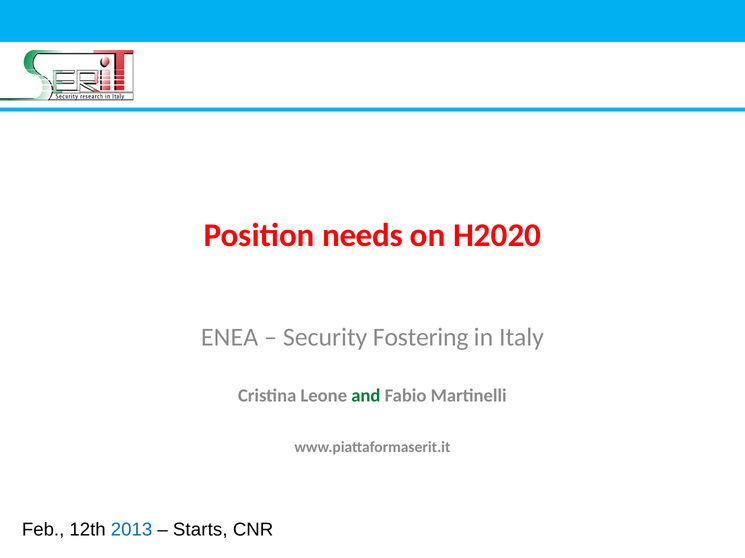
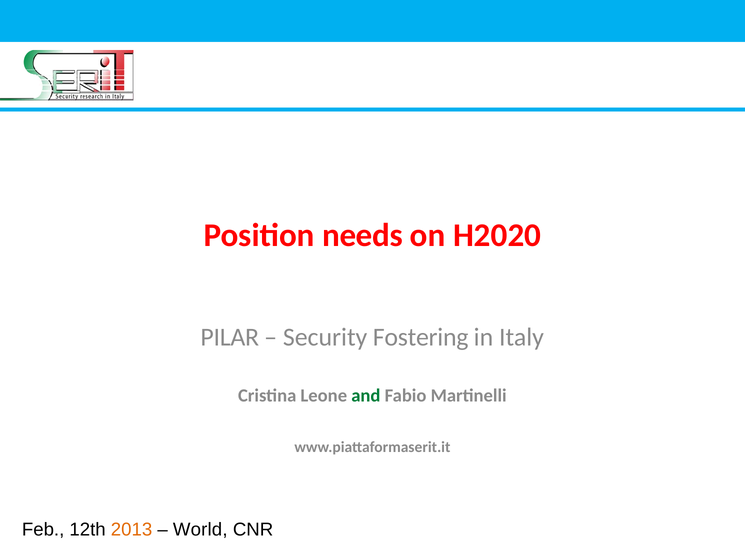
ENEA: ENEA -> PILAR
2013 colour: blue -> orange
Starts: Starts -> World
